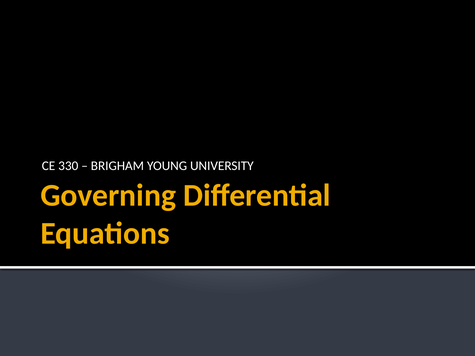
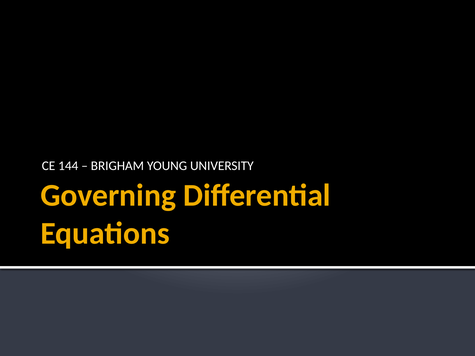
330: 330 -> 144
